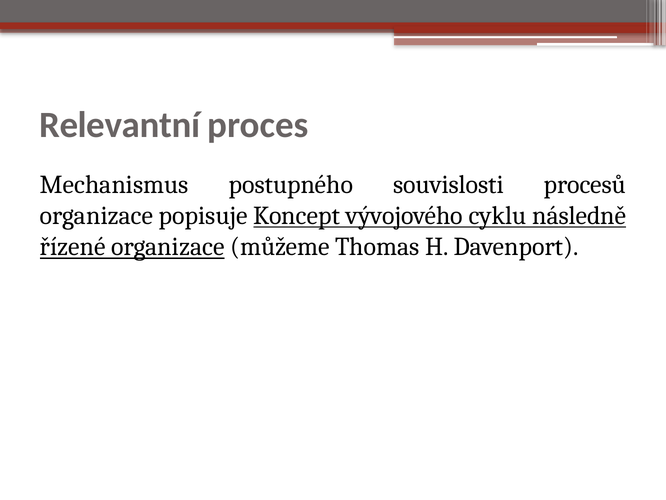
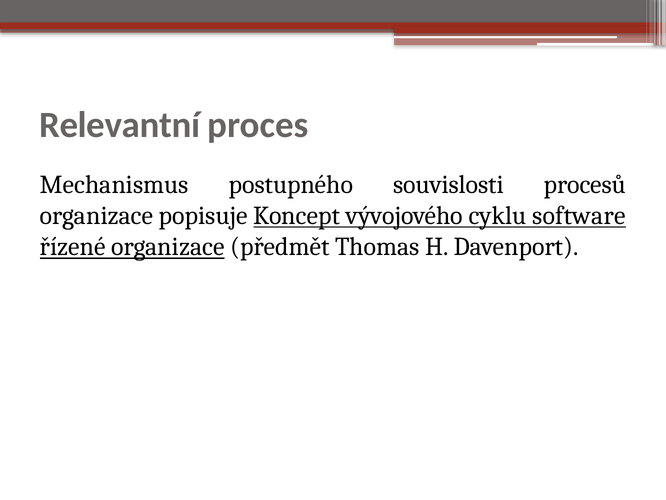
následně: následně -> software
můžeme: můžeme -> předmět
